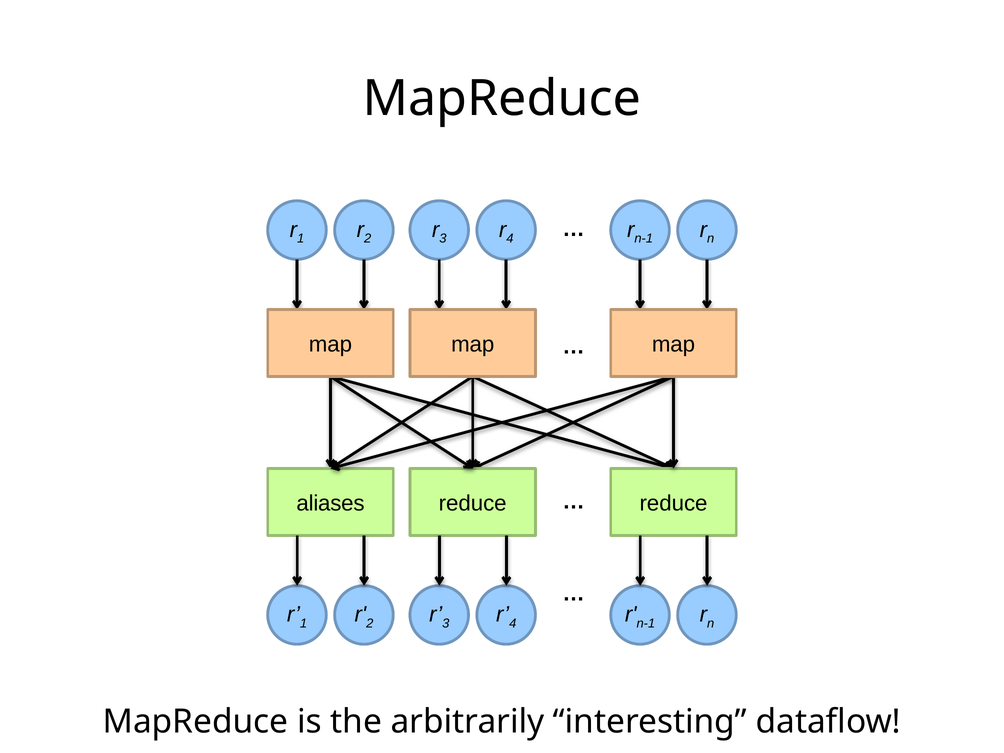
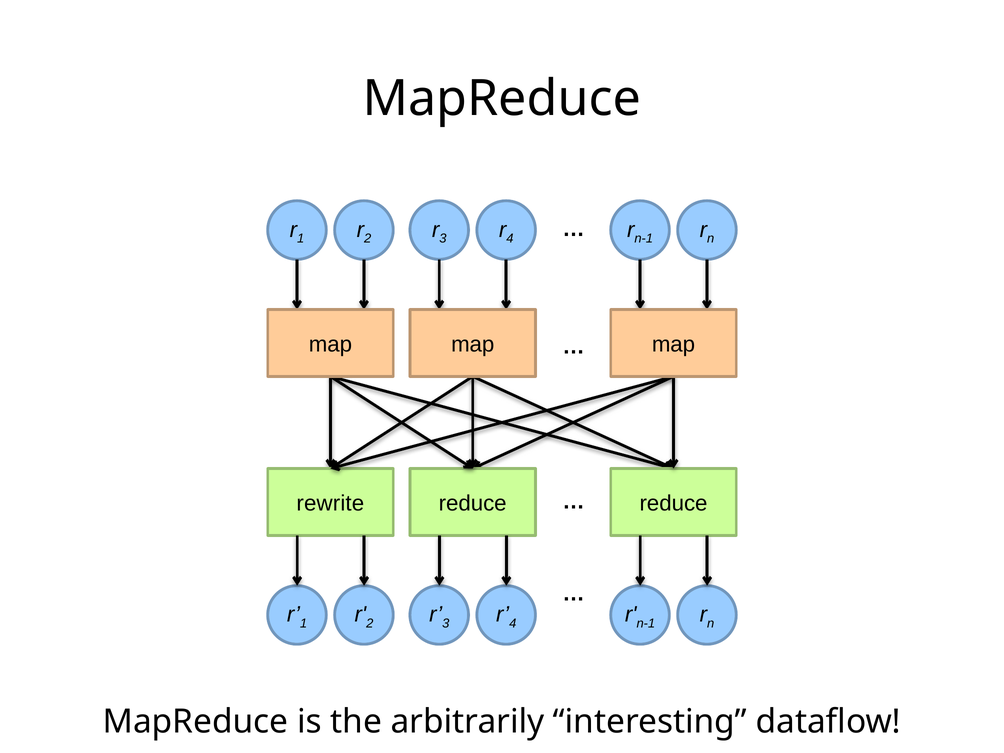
aliases: aliases -> rewrite
